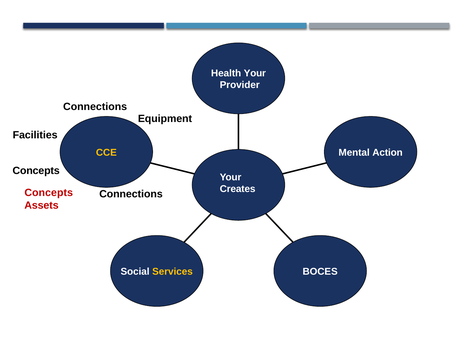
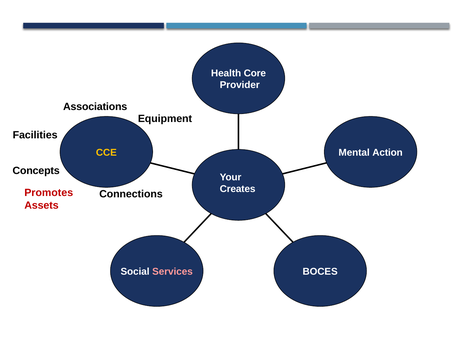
Health Your: Your -> Core
Connections at (95, 107): Connections -> Associations
Concepts at (49, 193): Concepts -> Promotes
Services colour: yellow -> pink
